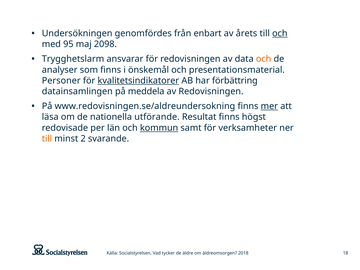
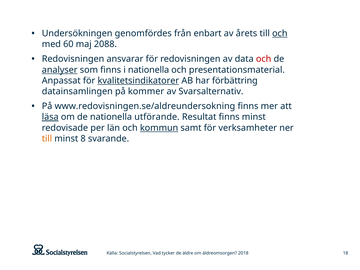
95: 95 -> 60
2098: 2098 -> 2088
Trygghetslarm at (73, 59): Trygghetslarm -> Redovisningen
och at (264, 59) colour: orange -> red
analyser underline: none -> present
i önskemål: önskemål -> nationella
Personer: Personer -> Anpassat
meddela: meddela -> kommer
av Redovisningen: Redovisningen -> Svarsalternativ
mer underline: present -> none
läsa underline: none -> present
finns högst: högst -> minst
2: 2 -> 8
